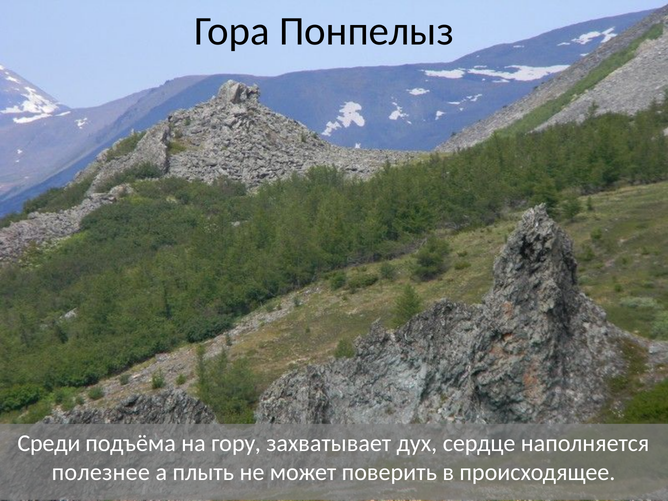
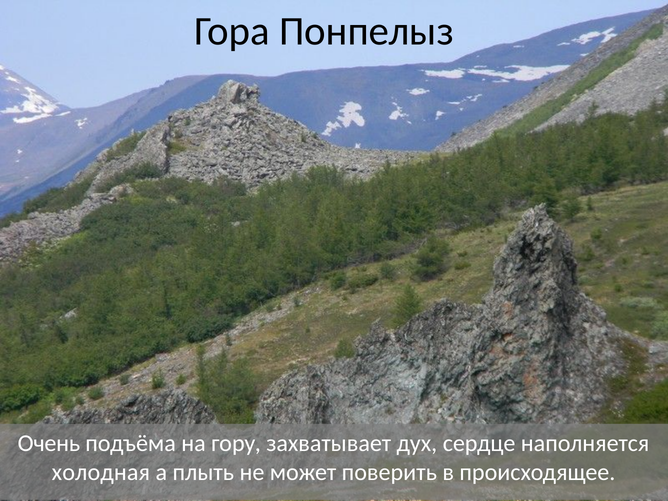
Среди: Среди -> Очень
полезнее: полезнее -> холодная
